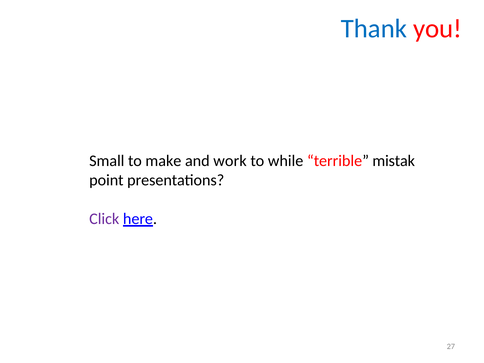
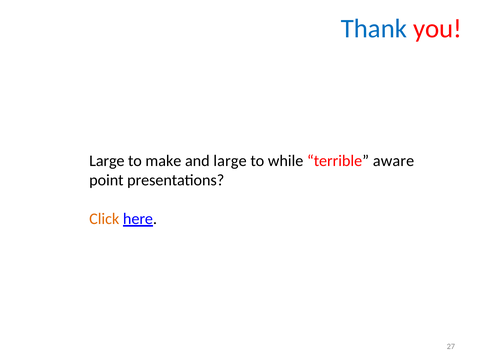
Small at (107, 161): Small -> Large
and work: work -> large
mistak: mistak -> aware
Click colour: purple -> orange
